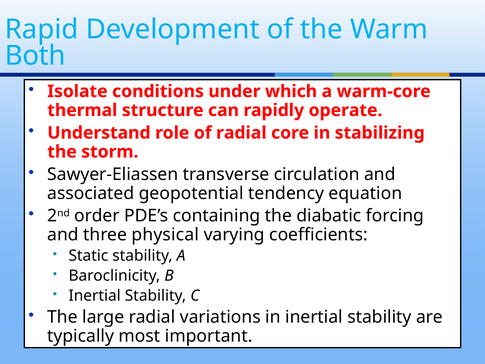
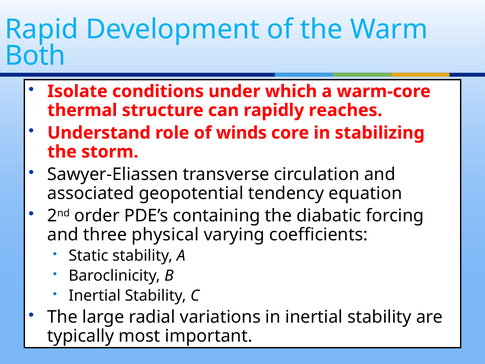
operate: operate -> reaches
of radial: radial -> winds
